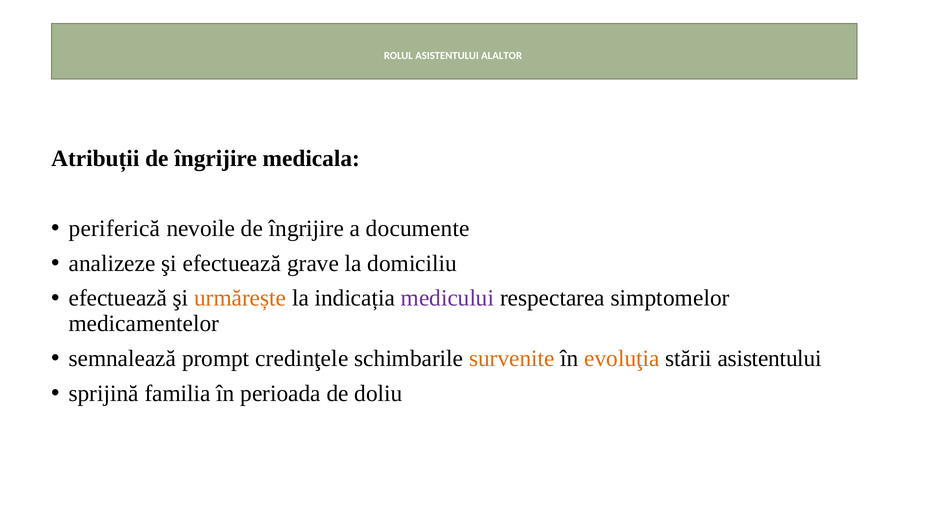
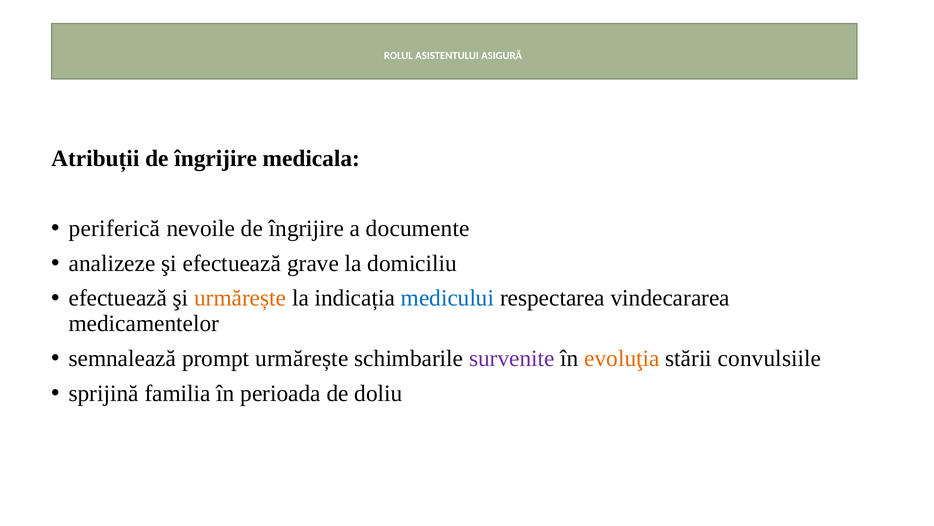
ALALTOR: ALALTOR -> ASIGURĂ
medicului colour: purple -> blue
simptomelor: simptomelor -> vindecararea
prompt credinţele: credinţele -> urmărește
survenite colour: orange -> purple
stării asistentului: asistentului -> convulsiile
